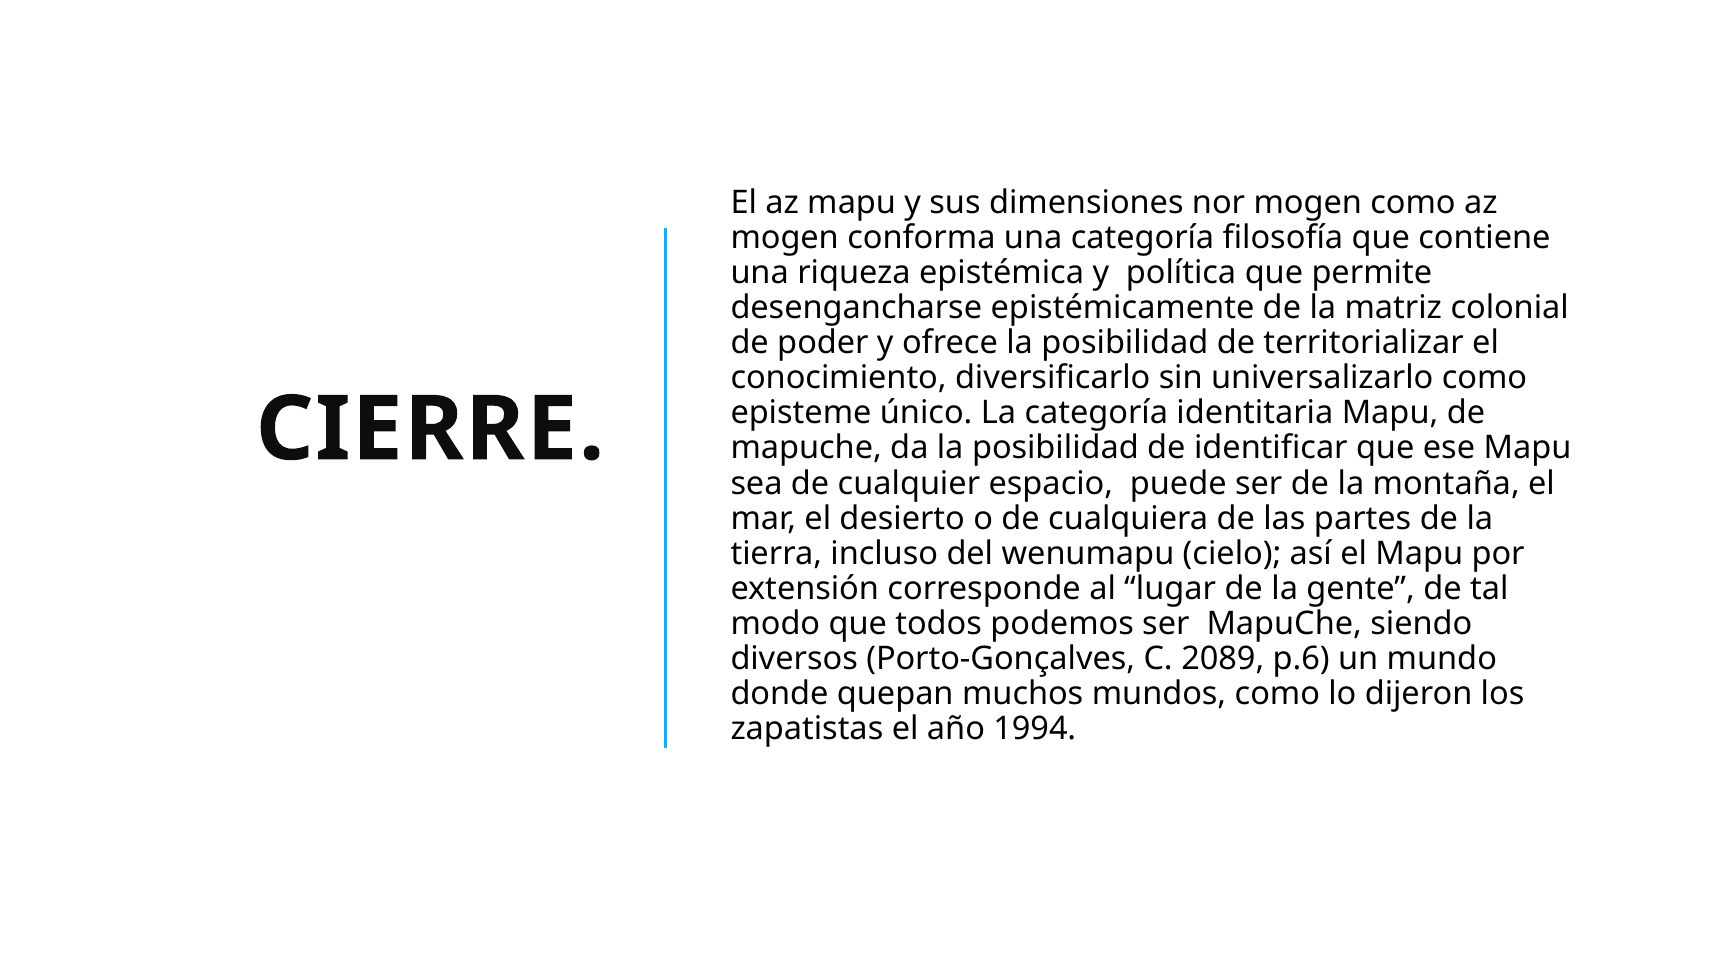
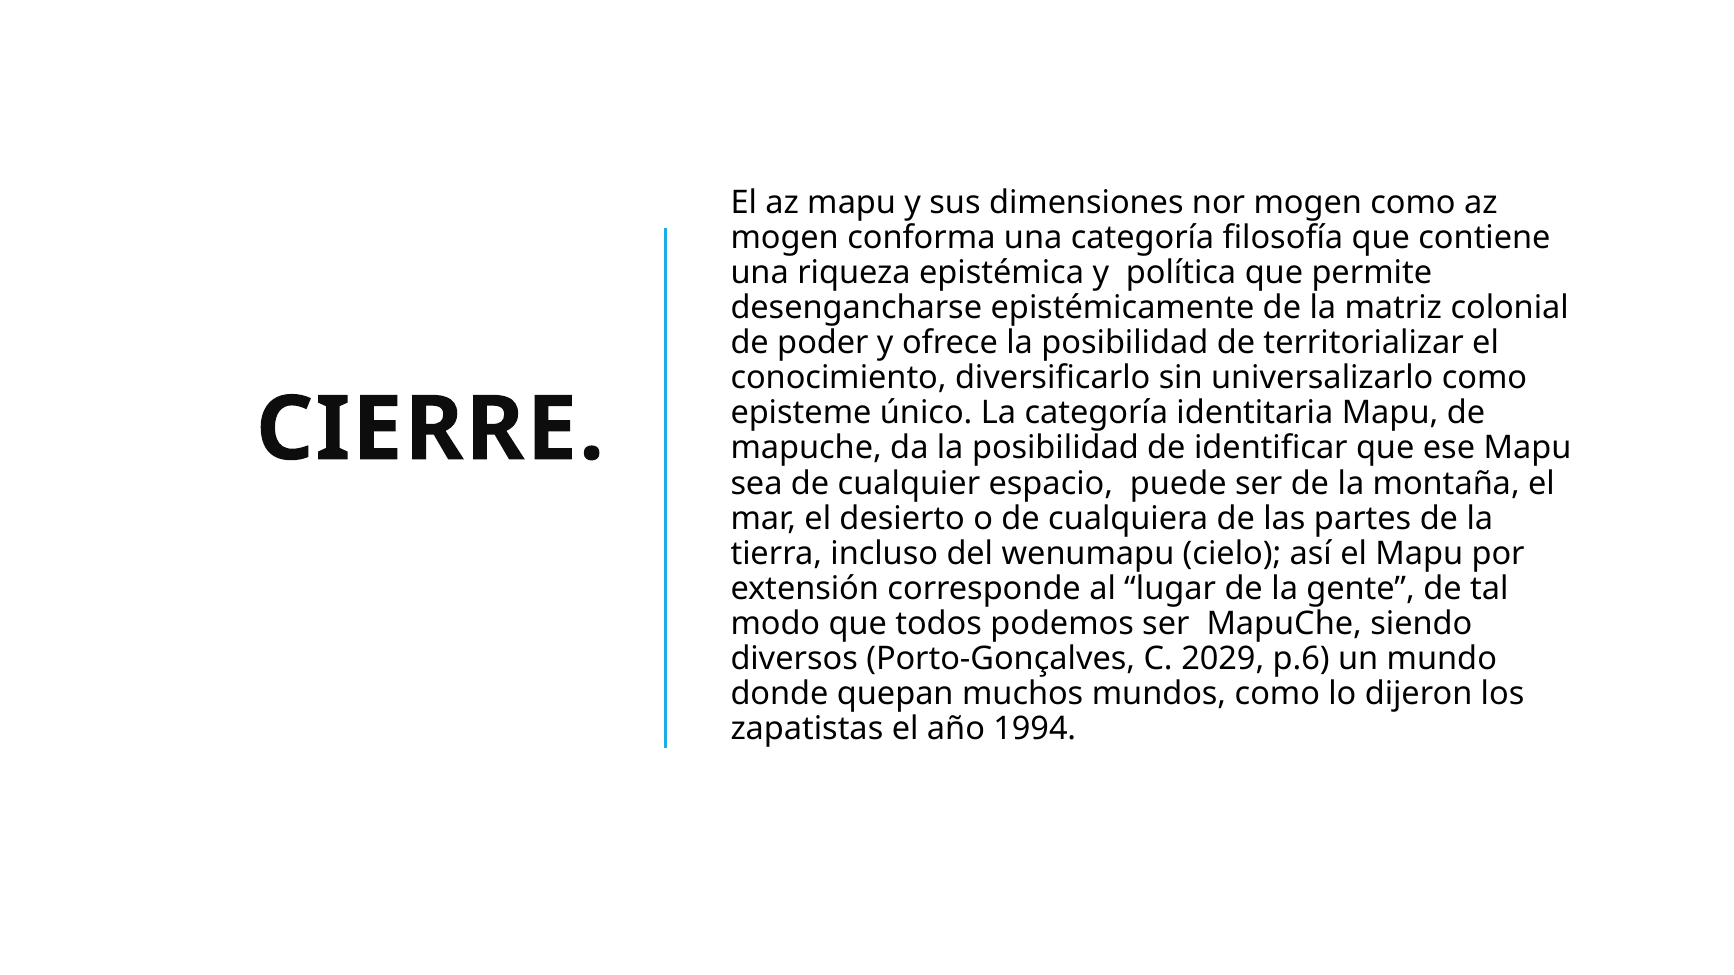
2089: 2089 -> 2029
